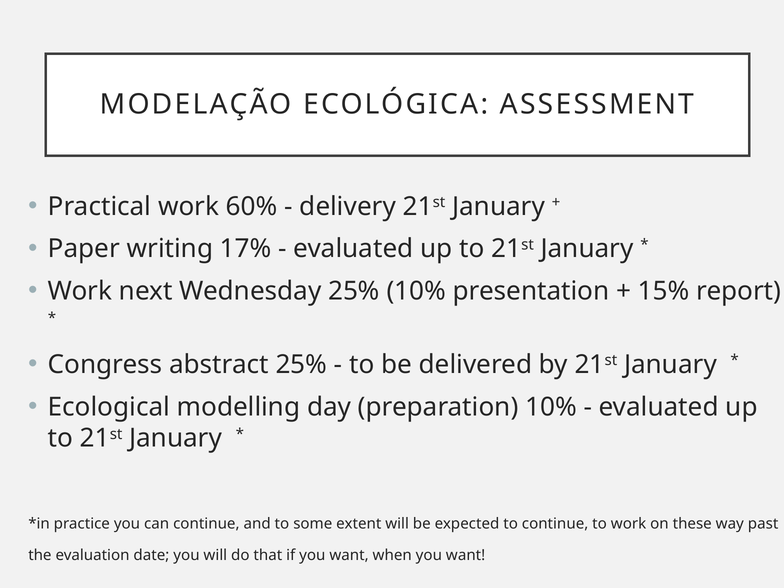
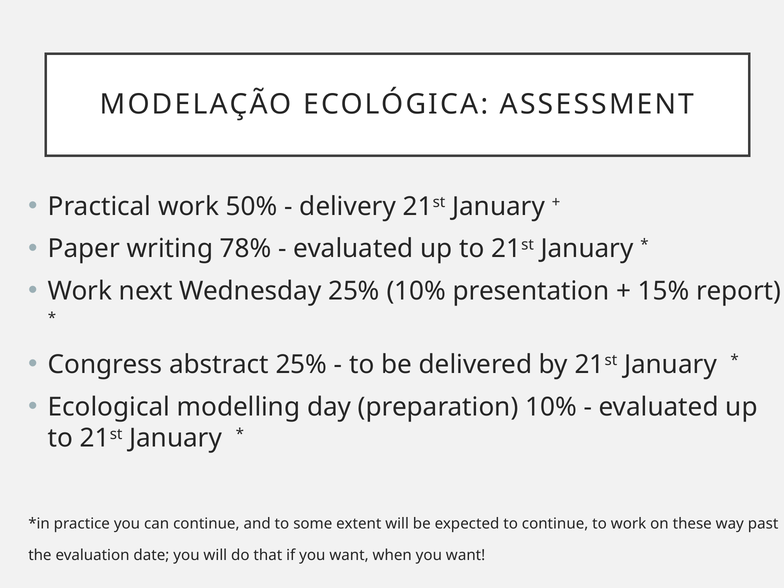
60%: 60% -> 50%
17%: 17% -> 78%
